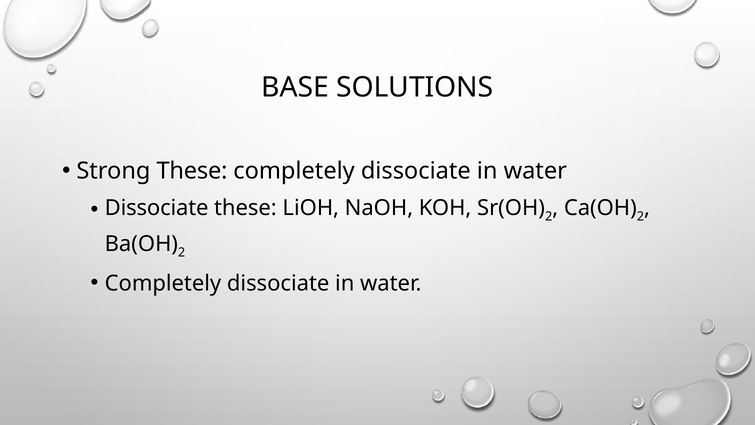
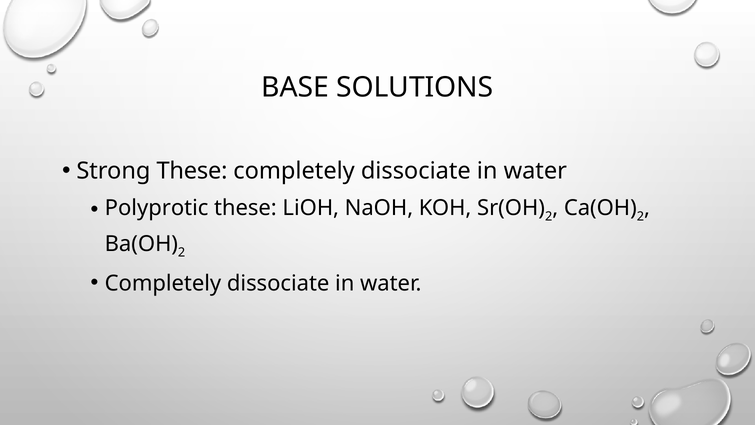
Dissociate at (157, 208): Dissociate -> Polyprotic
